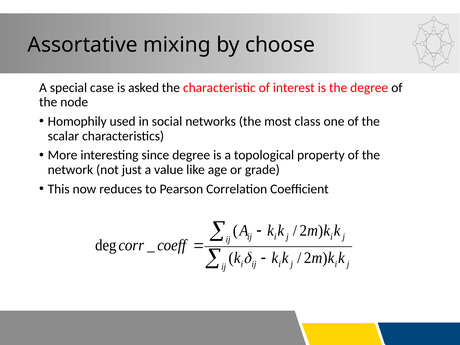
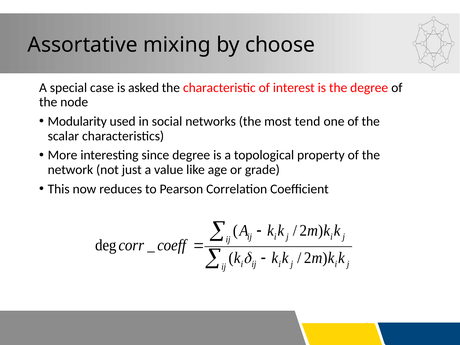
Homophily: Homophily -> Modularity
class: class -> tend
